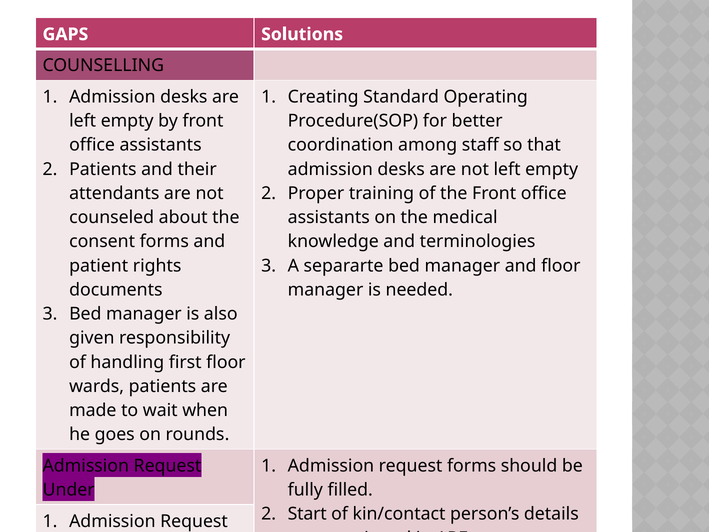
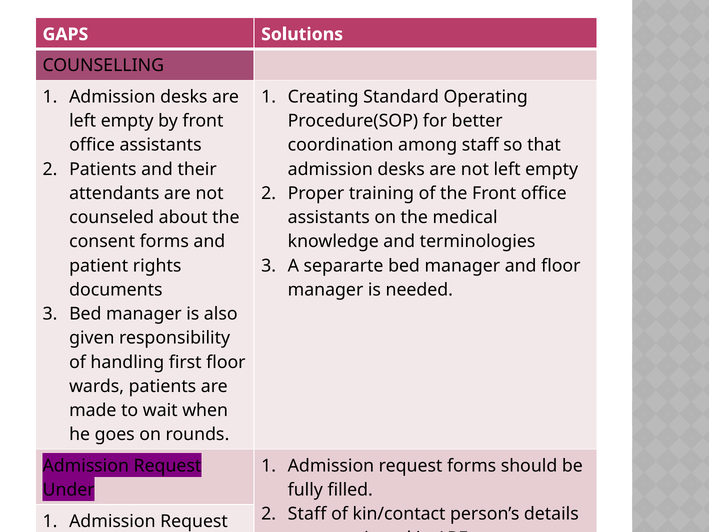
Start at (307, 514): Start -> Staff
